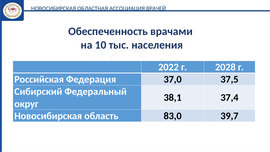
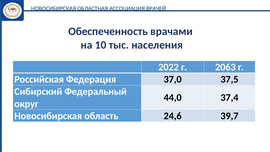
2028: 2028 -> 2063
38,1: 38,1 -> 44,0
83,0: 83,0 -> 24,6
